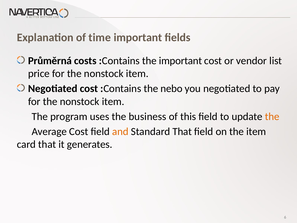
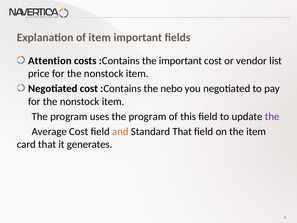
of time: time -> item
Průměrná: Průměrná -> Attention
uses the business: business -> program
the at (272, 116) colour: orange -> purple
